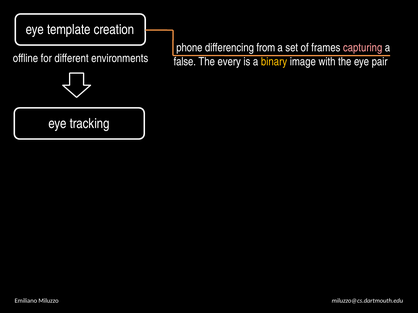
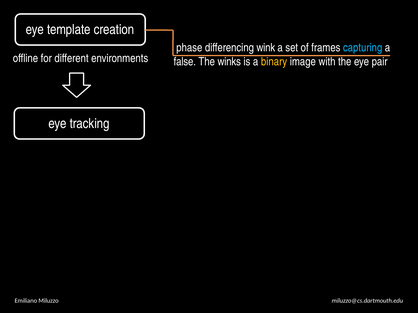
phone: phone -> phase
from: from -> wink
capturing colour: pink -> light blue
every: every -> winks
